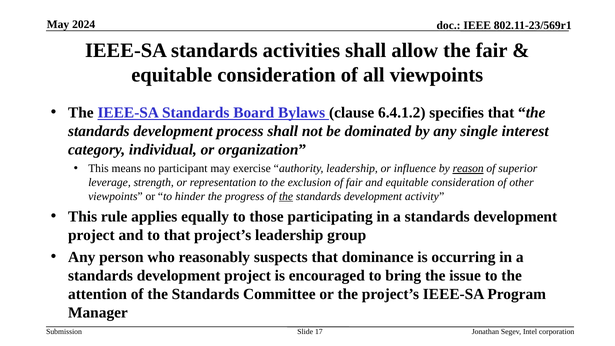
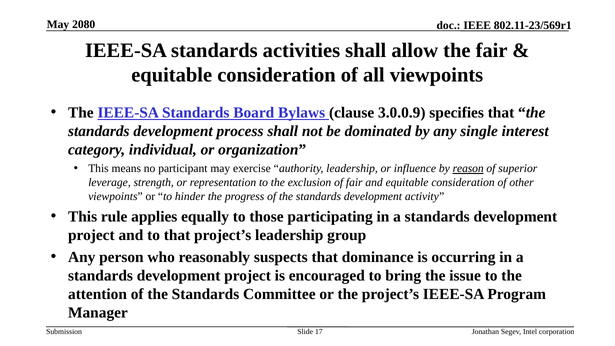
2024: 2024 -> 2080
6.4.1.2: 6.4.1.2 -> 3.0.0.9
the at (286, 196) underline: present -> none
